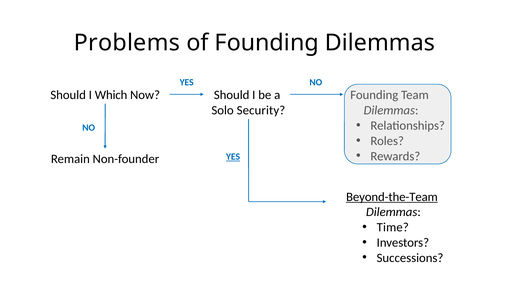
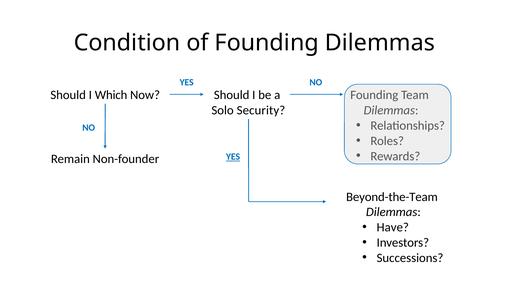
Problems: Problems -> Condition
Beyond-the-Team underline: present -> none
Time: Time -> Have
